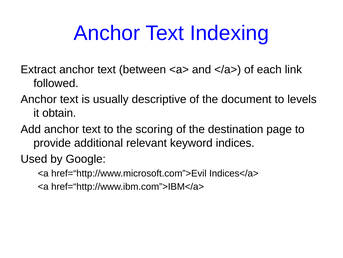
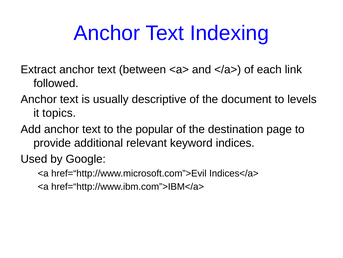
obtain: obtain -> topics
scoring: scoring -> popular
